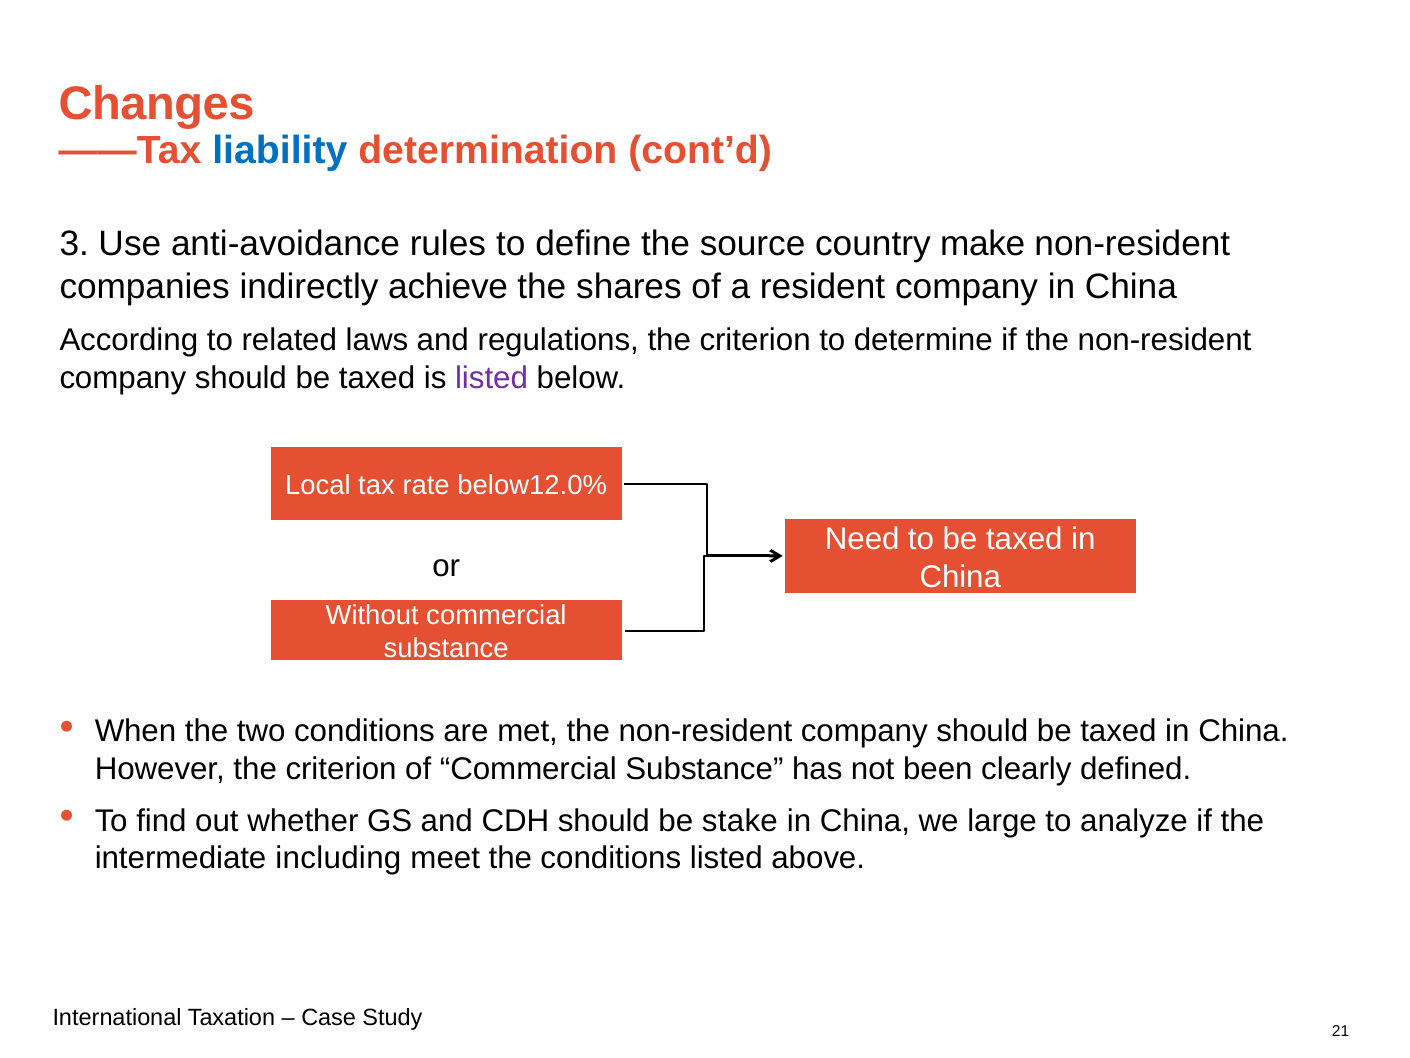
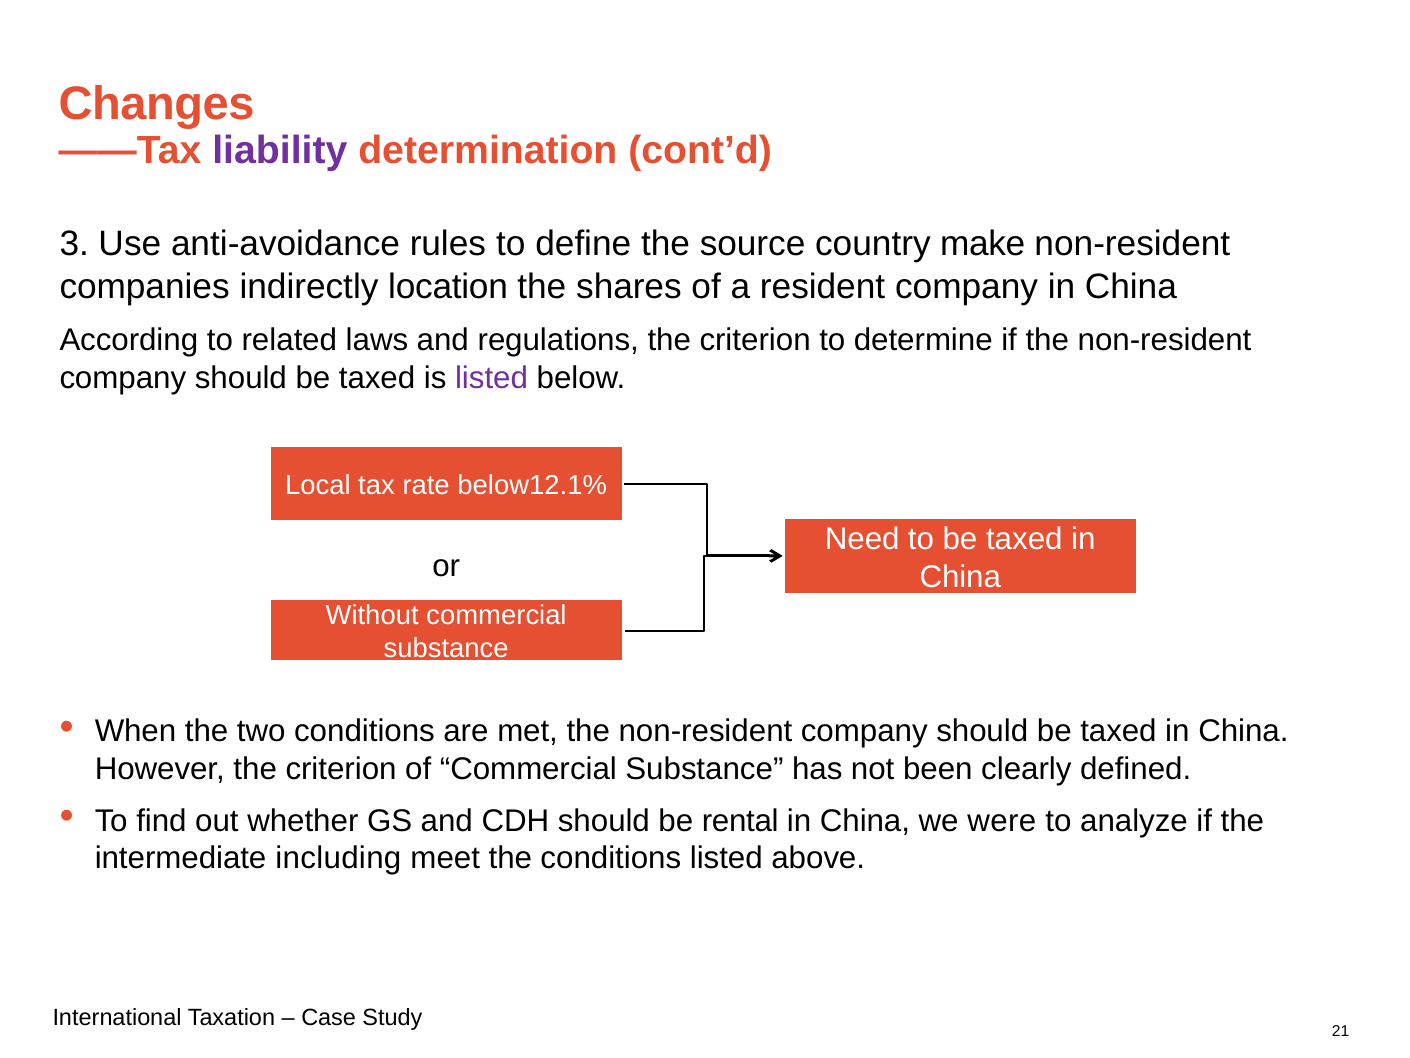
liability colour: blue -> purple
achieve: achieve -> location
below12.0%: below12.0% -> below12.1%
stake: stake -> rental
large: large -> were
